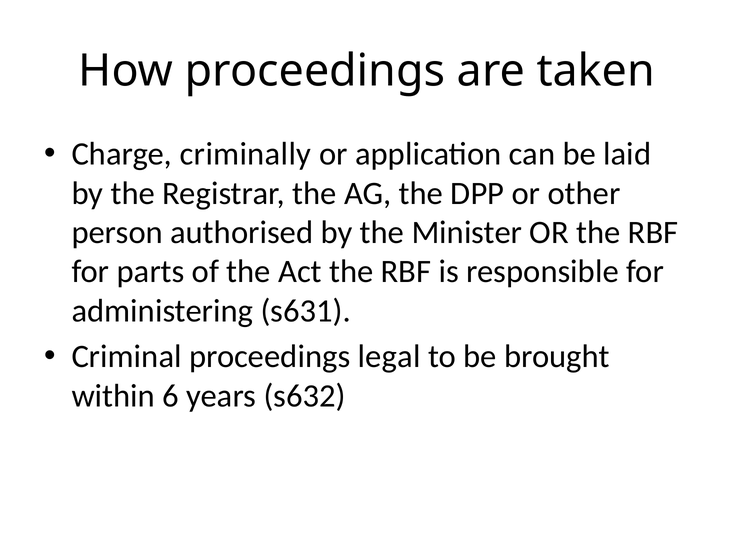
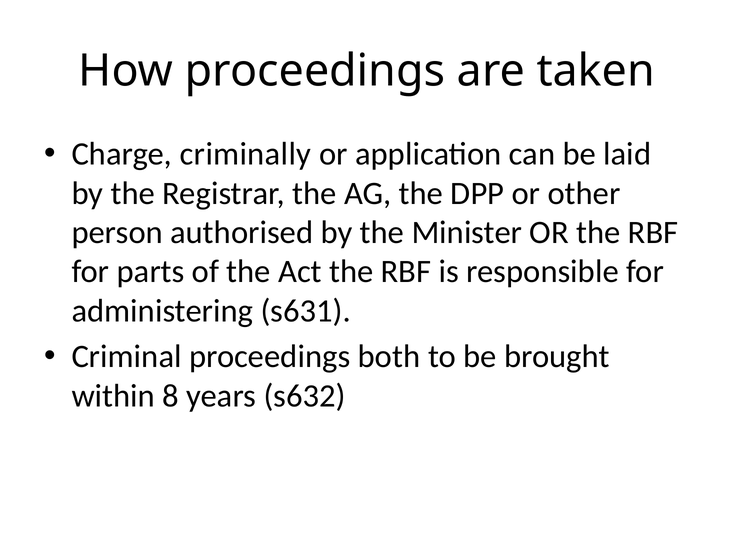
legal: legal -> both
6: 6 -> 8
